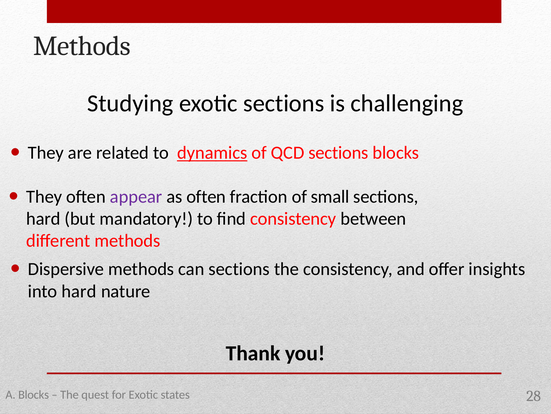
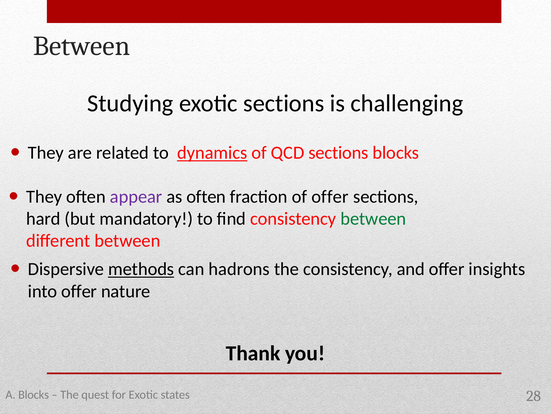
Methods at (82, 46): Methods -> Between
of small: small -> offer
between at (373, 218) colour: black -> green
different methods: methods -> between
methods at (141, 269) underline: none -> present
can sections: sections -> hadrons
into hard: hard -> offer
